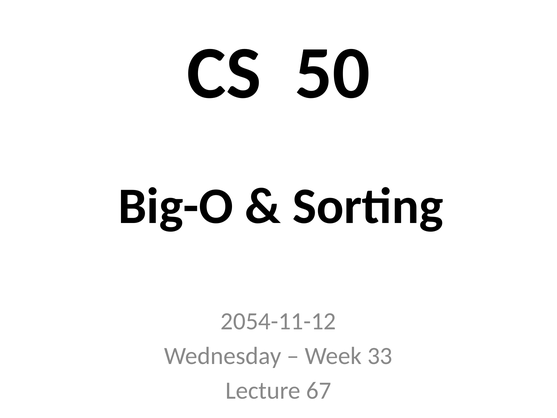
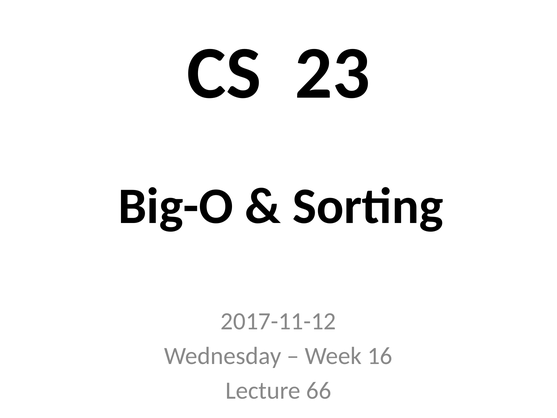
50: 50 -> 23
2054-11-12: 2054-11-12 -> 2017-11-12
33: 33 -> 16
67: 67 -> 66
